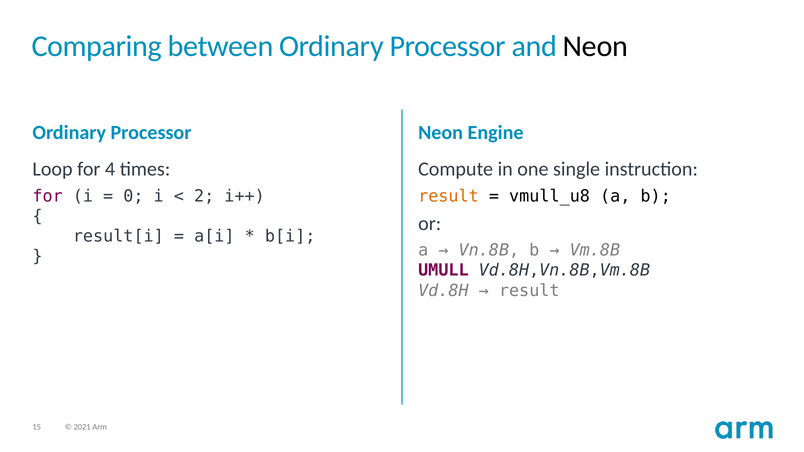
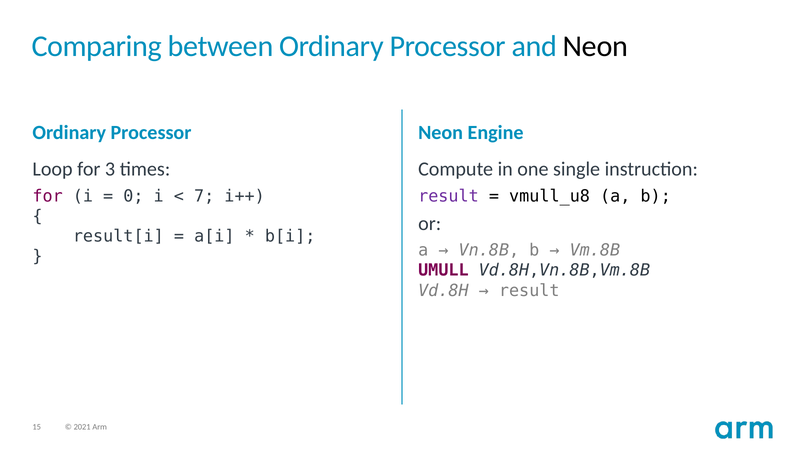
4: 4 -> 3
2: 2 -> 7
result at (448, 196) colour: orange -> purple
